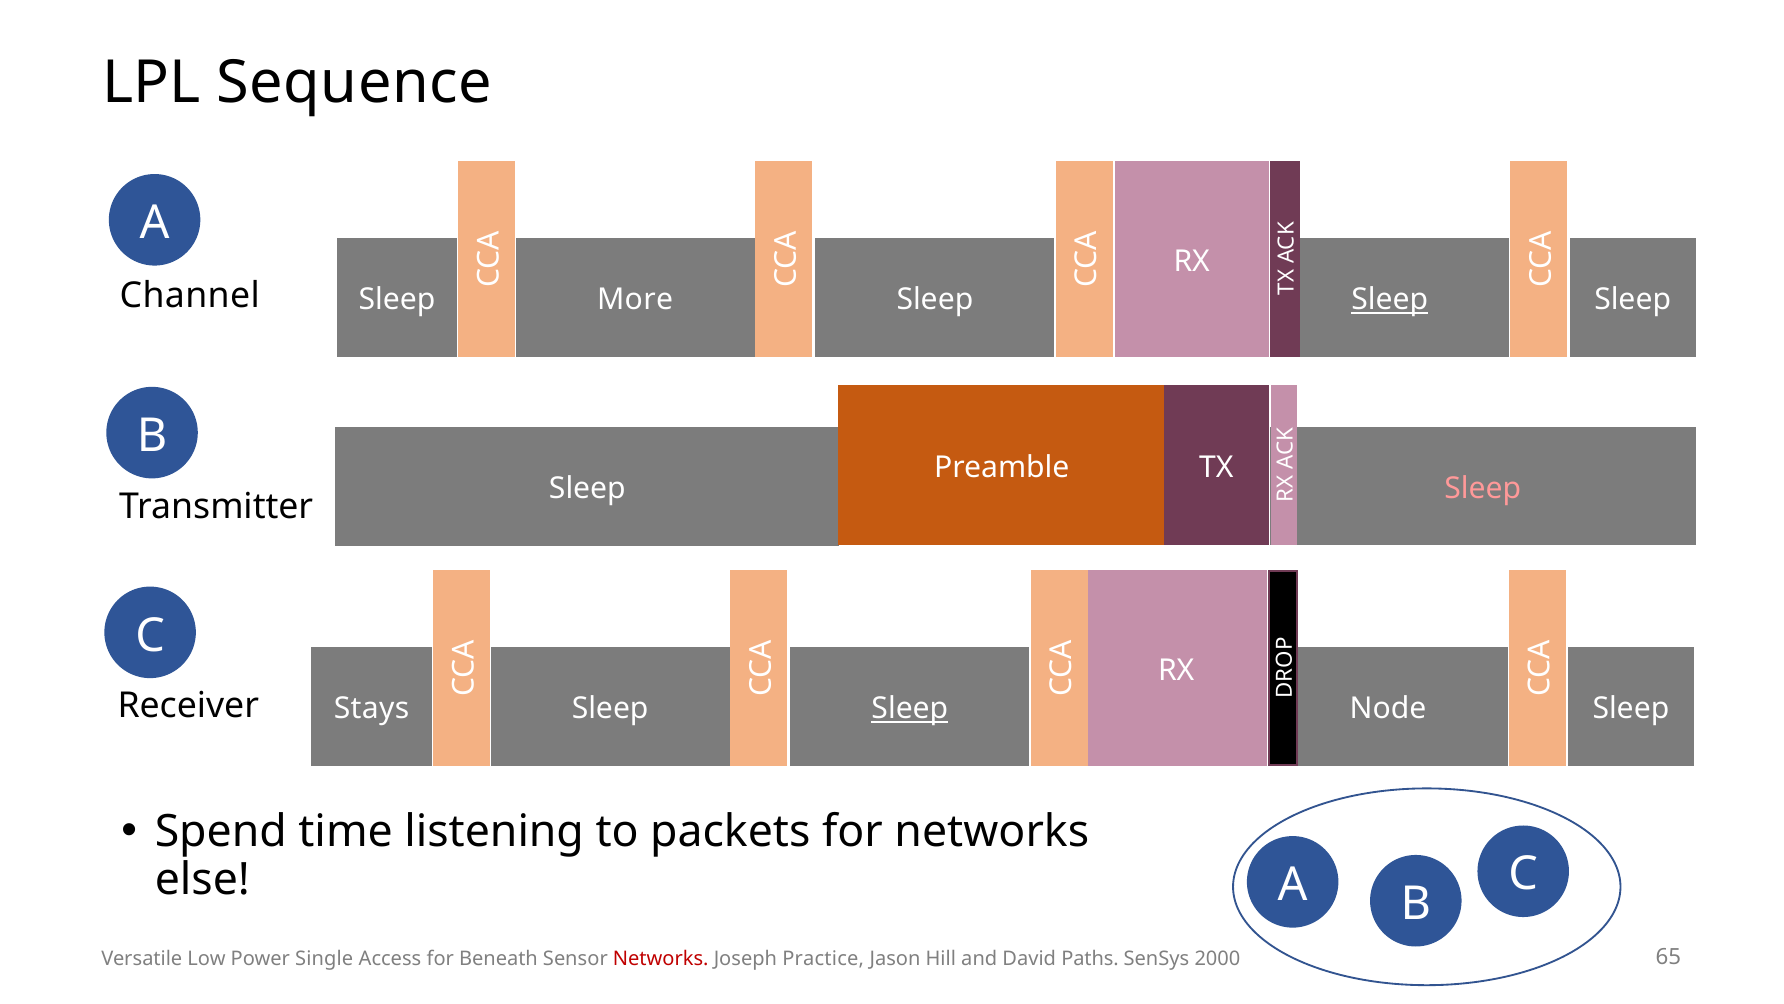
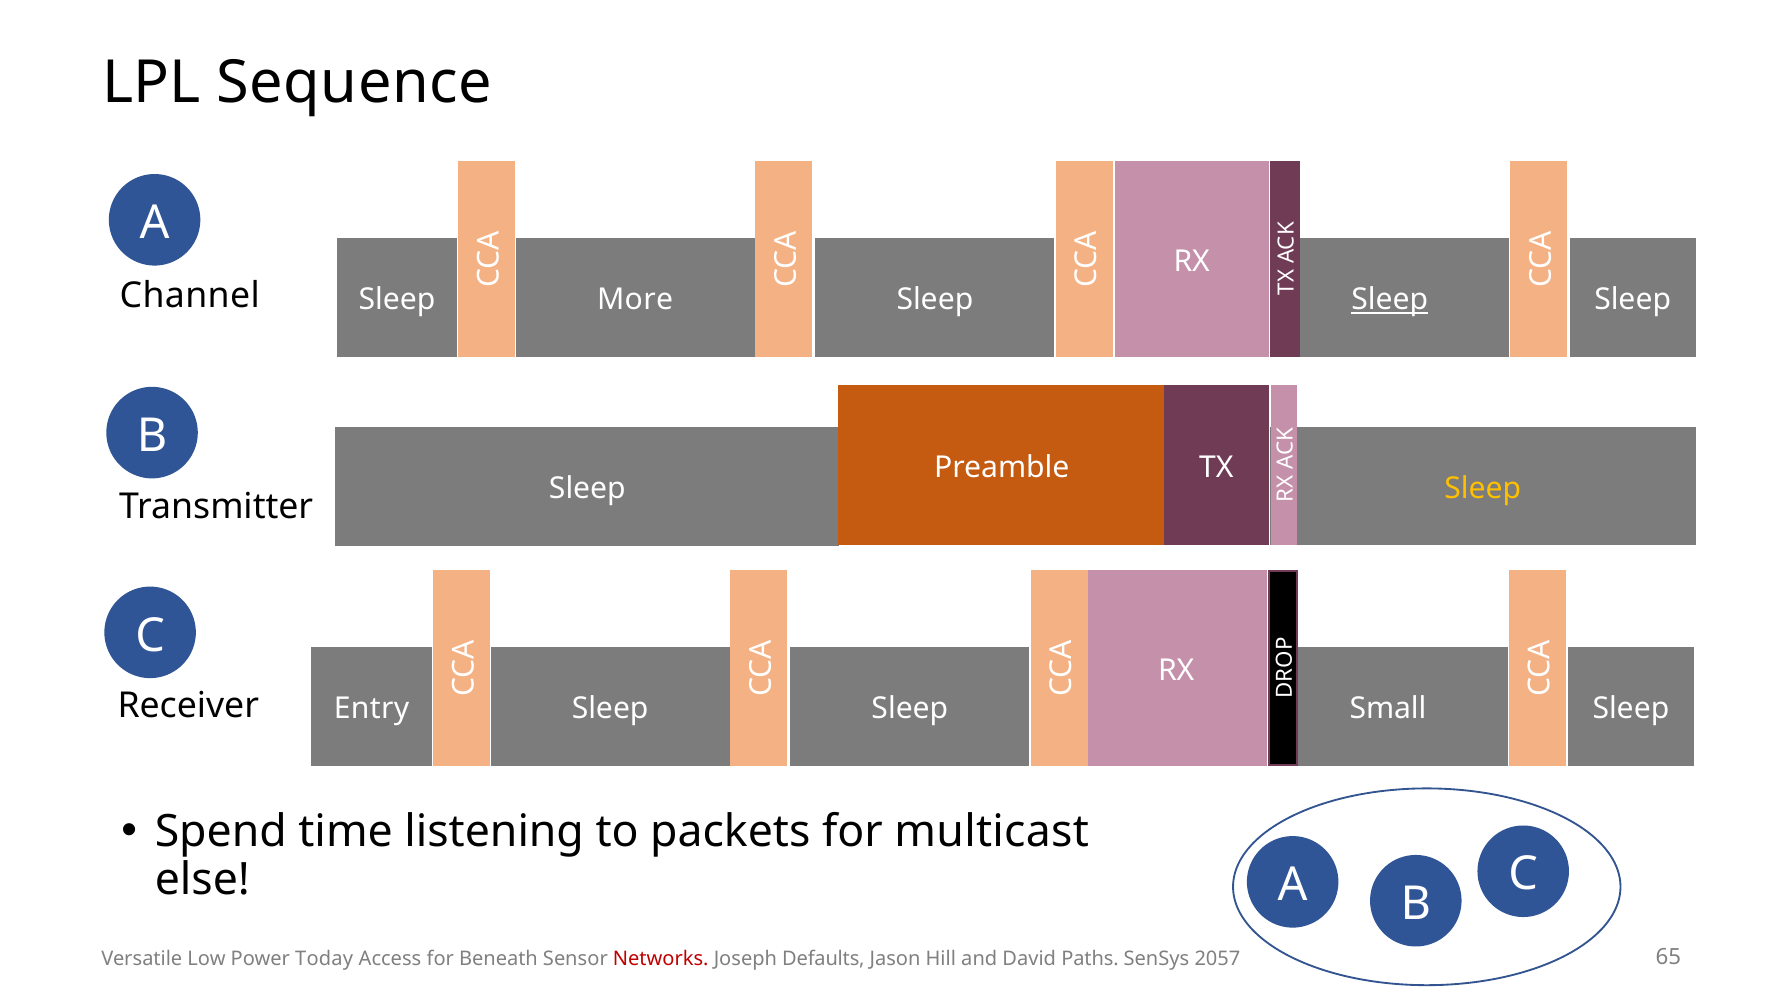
Sleep at (1483, 488) colour: pink -> yellow
Stays: Stays -> Entry
Sleep at (910, 709) underline: present -> none
Node: Node -> Small
for networks: networks -> multicast
Single: Single -> Today
Practice: Practice -> Defaults
2000: 2000 -> 2057
